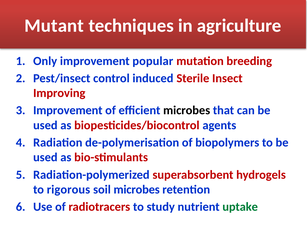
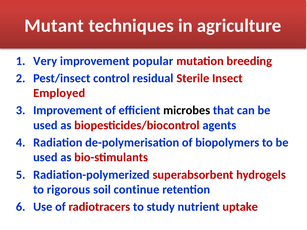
Only: Only -> Very
induced: induced -> residual
Improving: Improving -> Employed
soil microbes: microbes -> continue
uptake colour: green -> red
